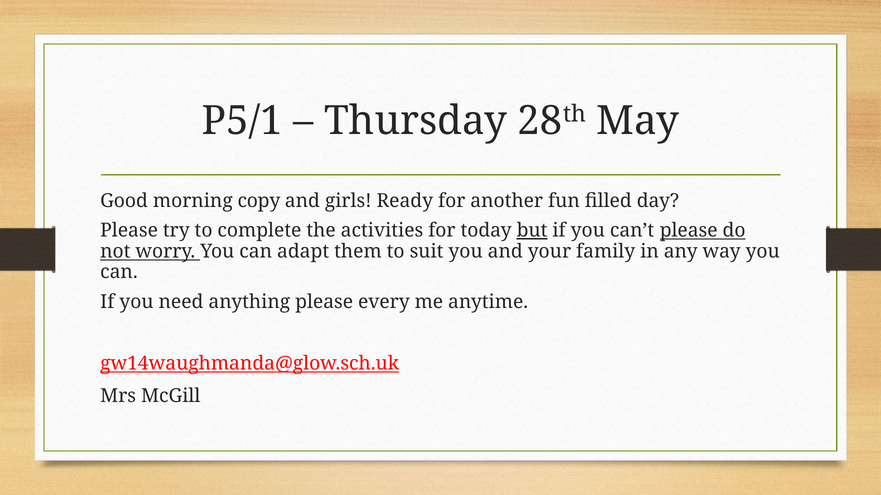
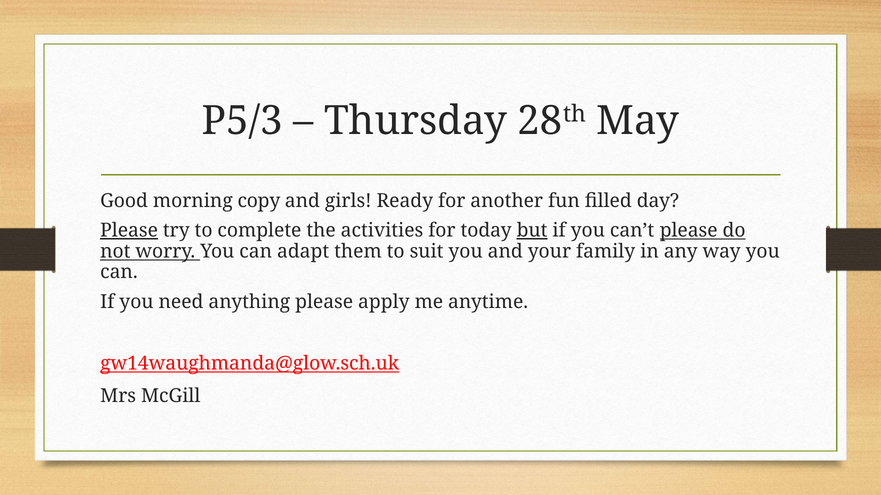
P5/1: P5/1 -> P5/3
Please at (129, 231) underline: none -> present
every: every -> apply
